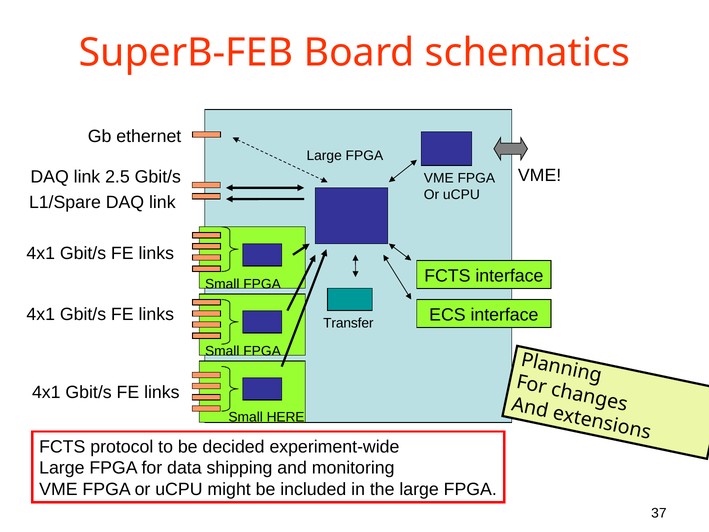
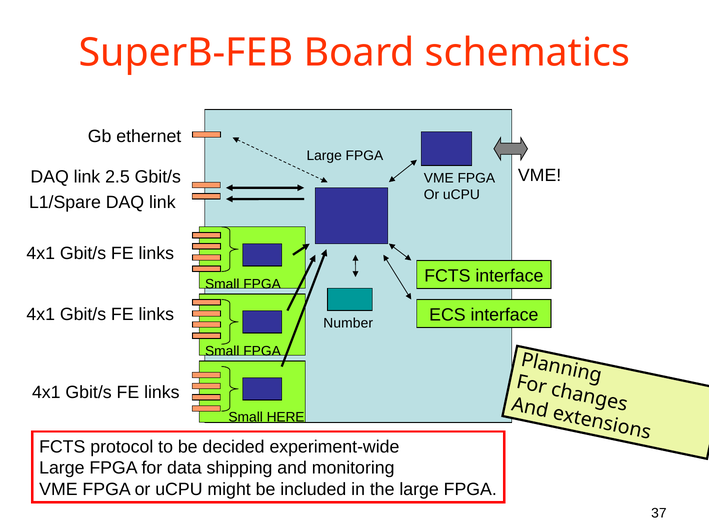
Transfer: Transfer -> Number
